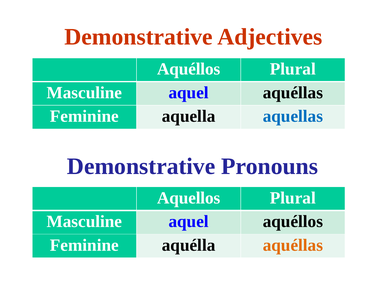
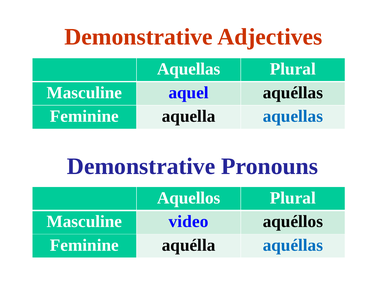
Aquéllos at (189, 69): Aquéllos -> Aquellas
aquel at (189, 222): aquel -> video
aquéllas at (293, 245) colour: orange -> blue
